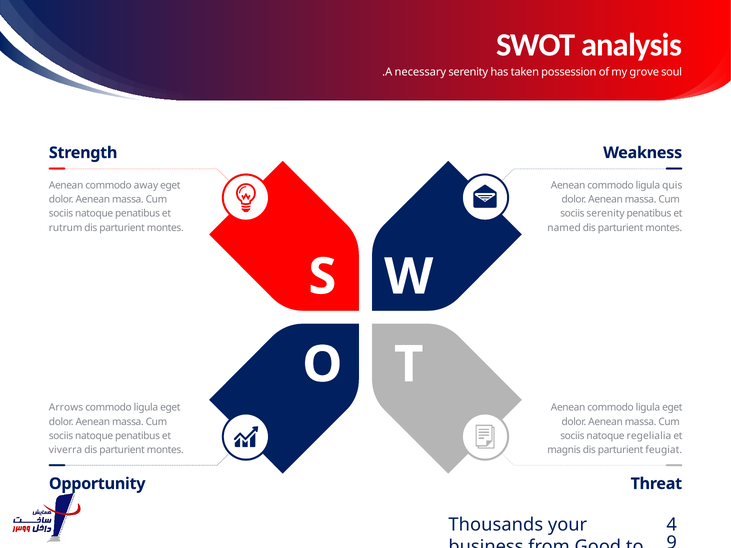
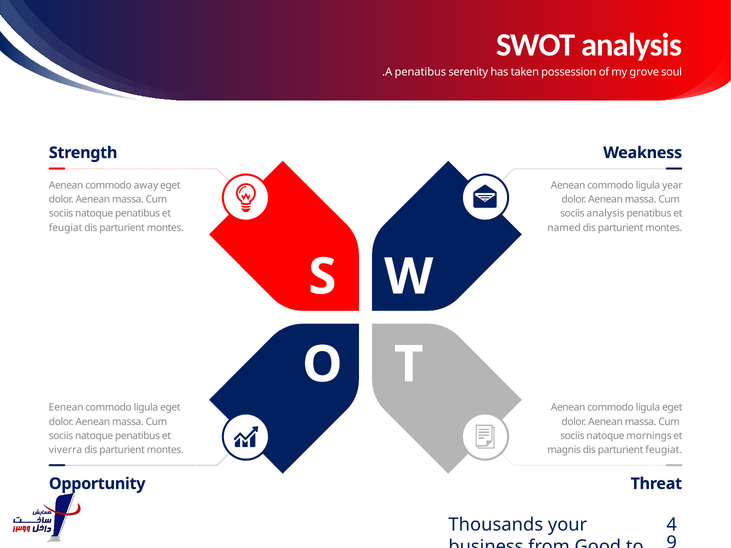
A necessary: necessary -> penatibus
quis: quis -> year
sociis serenity: serenity -> analysis
rutrum at (66, 228): rutrum -> feugiat
Arrows: Arrows -> Eenean
regelialia: regelialia -> mornings
